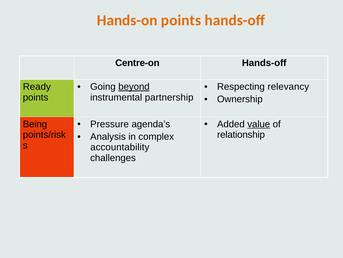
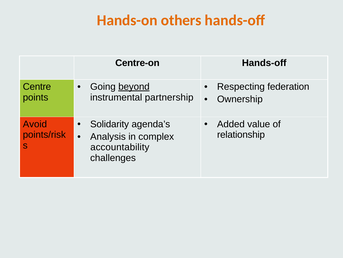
Hands-on points: points -> others
relevancy: relevancy -> federation
Ready: Ready -> Centre
Pressure: Pressure -> Solidarity
value underline: present -> none
Being: Being -> Avoid
